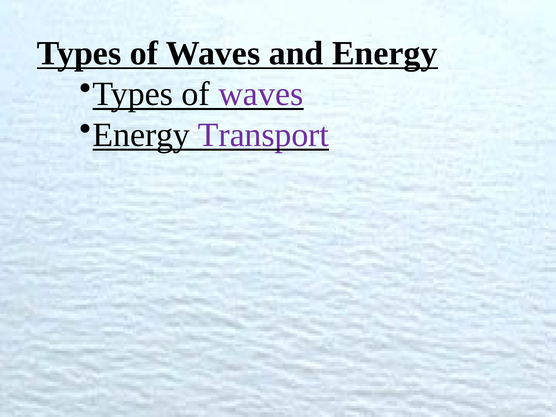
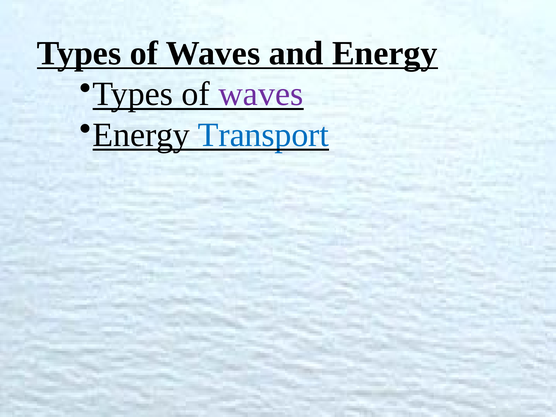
Transport colour: purple -> blue
